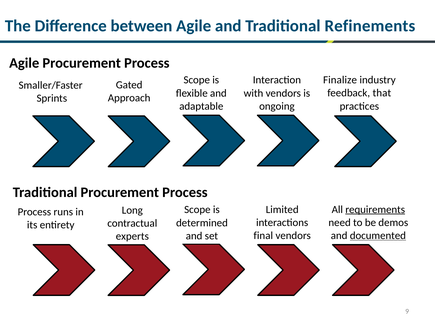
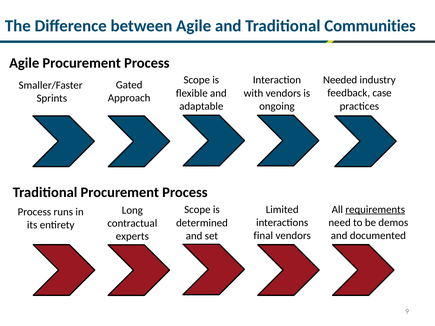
Refinements: Refinements -> Communities
Finalize: Finalize -> Needed
that: that -> case
documented underline: present -> none
